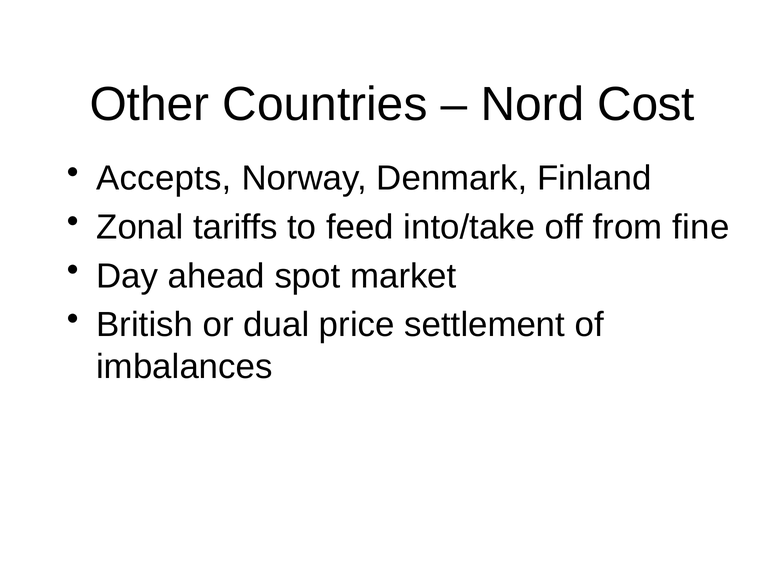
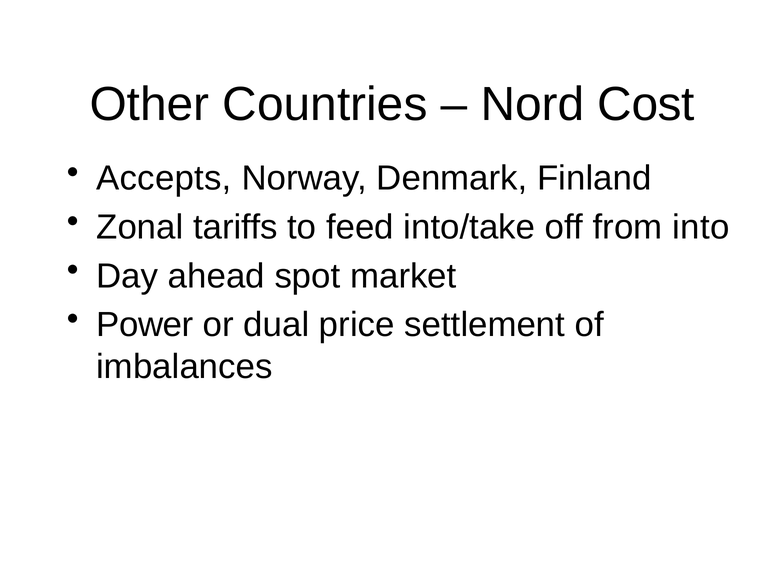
fine: fine -> into
British: British -> Power
